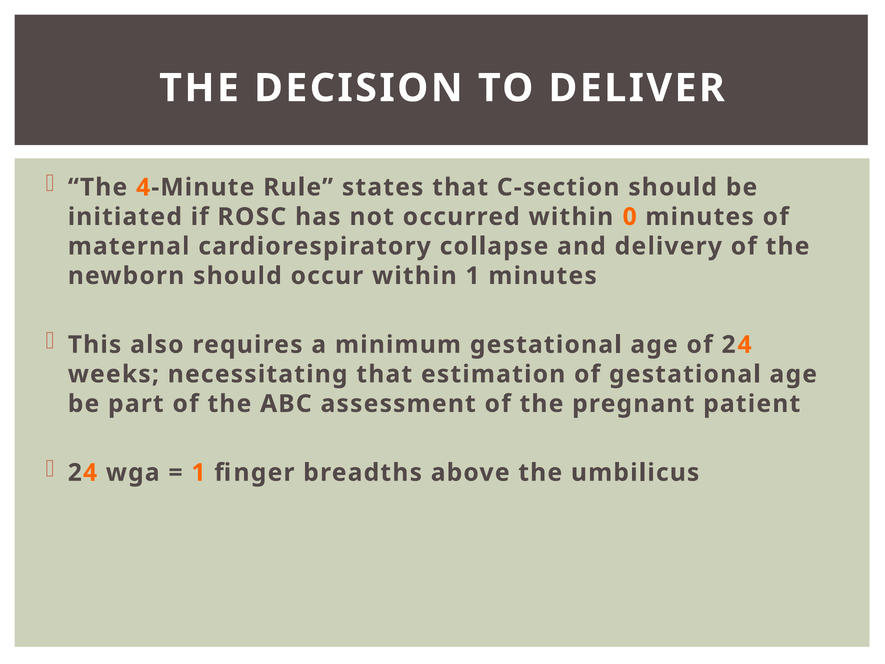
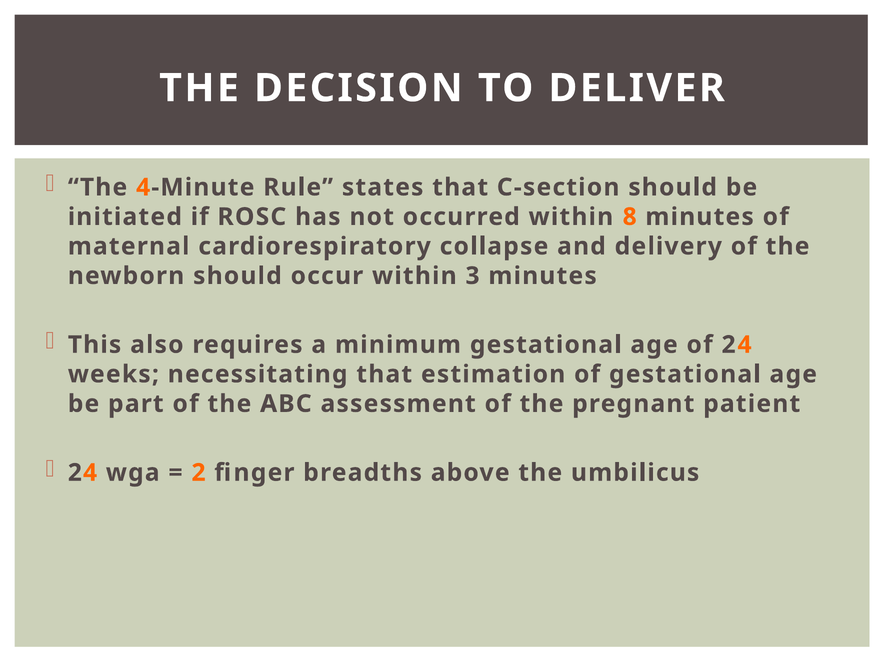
0: 0 -> 8
within 1: 1 -> 3
1 at (199, 472): 1 -> 2
